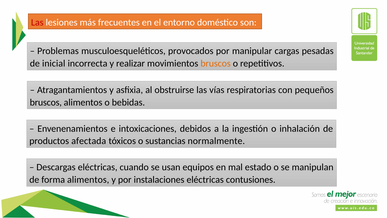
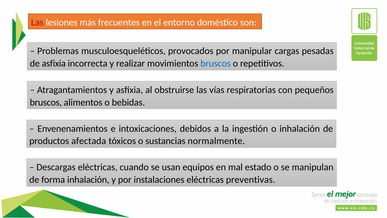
de inicial: inicial -> asfixia
bruscos at (216, 63) colour: orange -> blue
forma alimentos: alimentos -> inhalación
contusiones: contusiones -> preventivas
